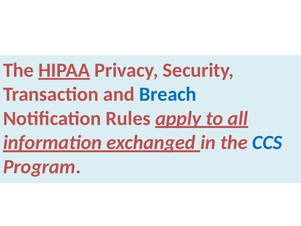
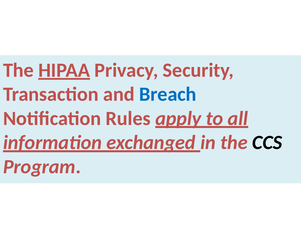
CCS colour: blue -> black
